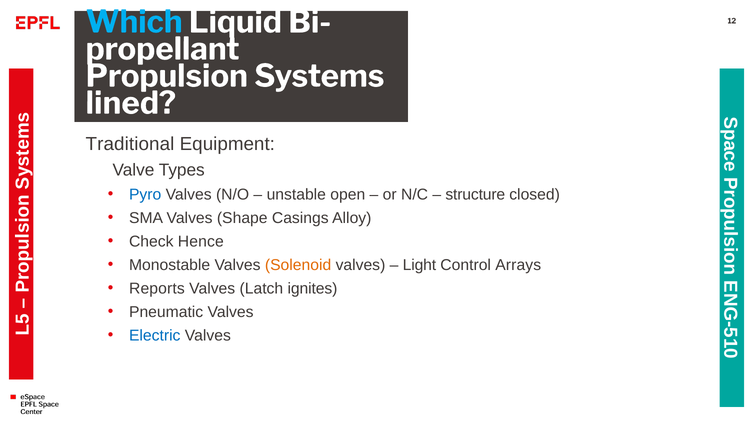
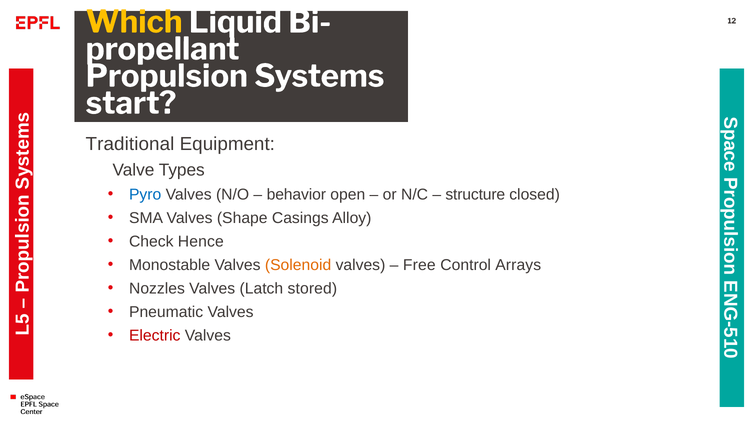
Which colour: light blue -> yellow
lined: lined -> start
unstable: unstable -> behavior
Light: Light -> Free
Reports: Reports -> Nozzles
ignites: ignites -> stored
Electric colour: blue -> red
